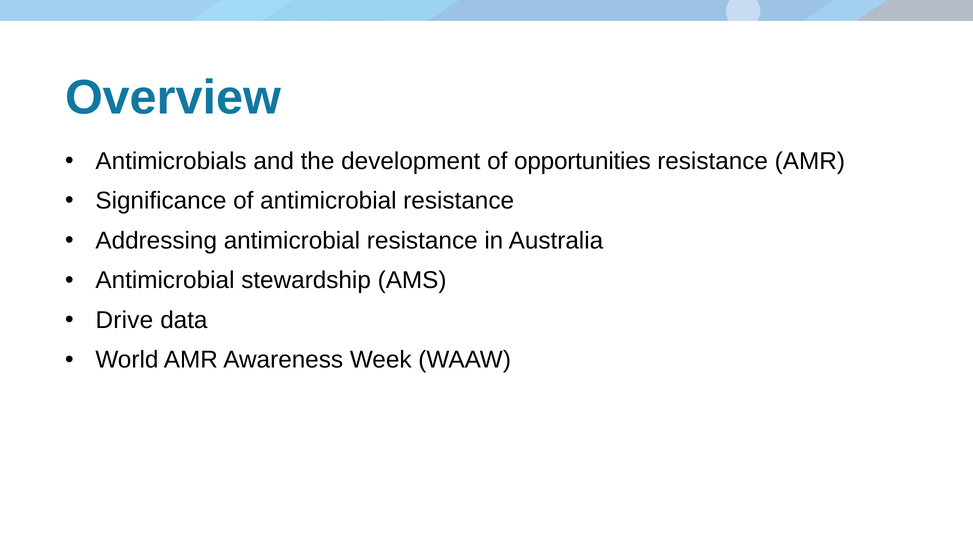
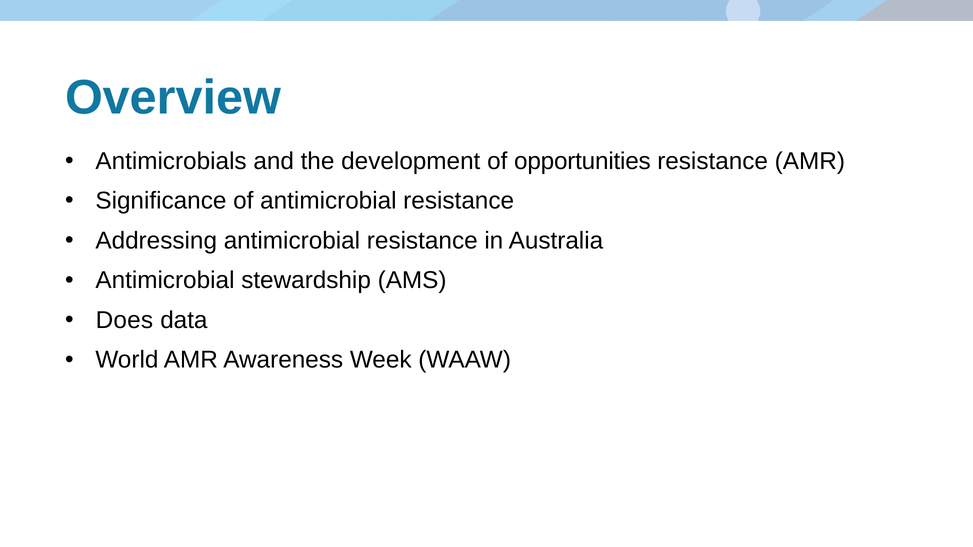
Drive: Drive -> Does
